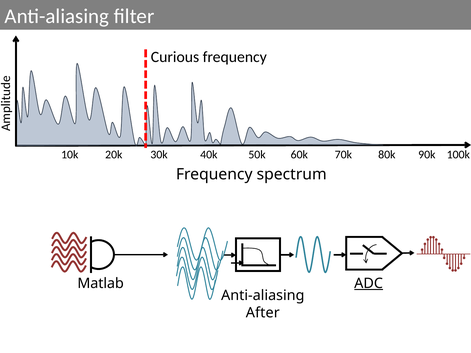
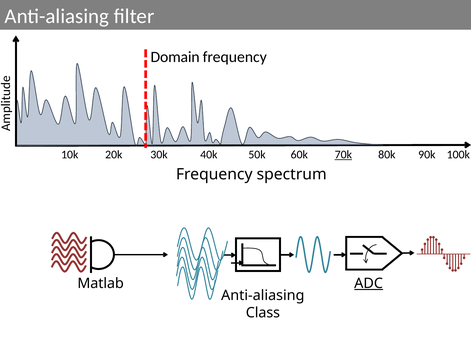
Curious: Curious -> Domain
70k underline: none -> present
After: After -> Class
